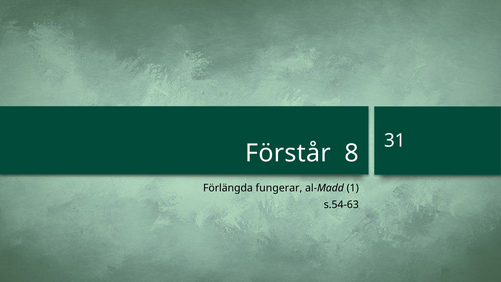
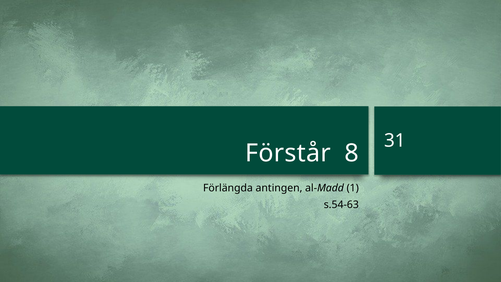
fungerar: fungerar -> antingen
